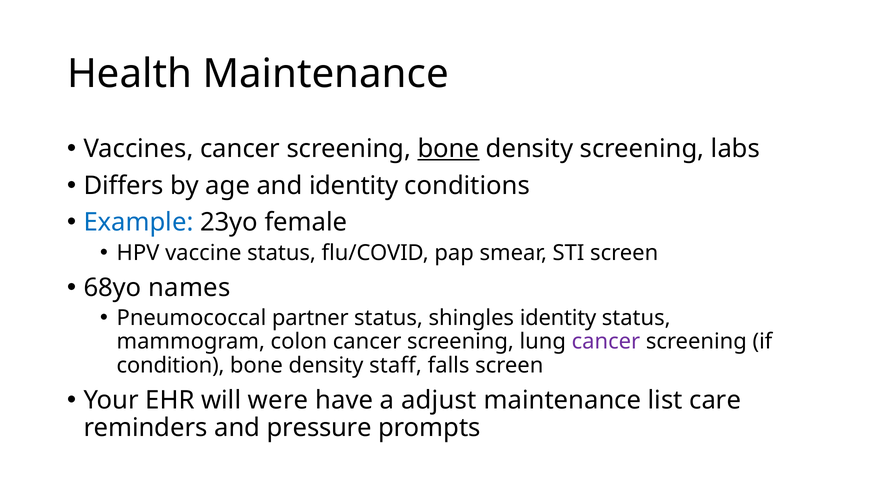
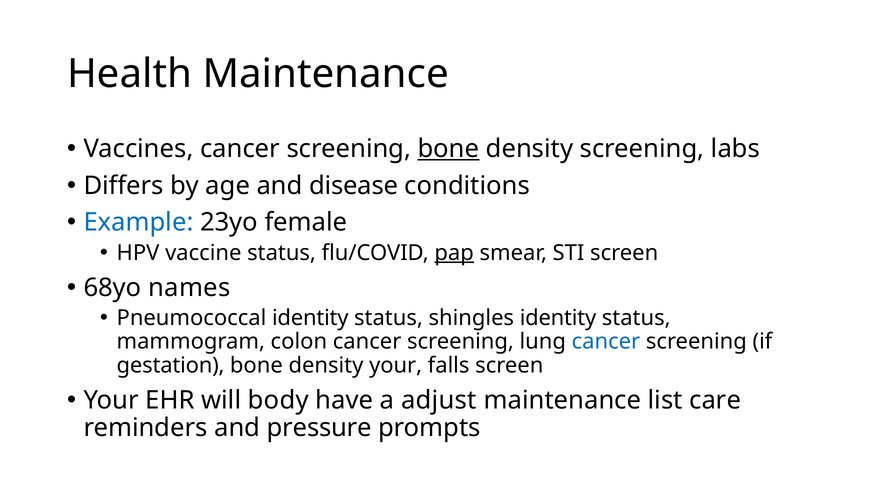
and identity: identity -> disease
pap underline: none -> present
Pneumococcal partner: partner -> identity
cancer at (606, 342) colour: purple -> blue
condition: condition -> gestation
density staff: staff -> your
were: were -> body
